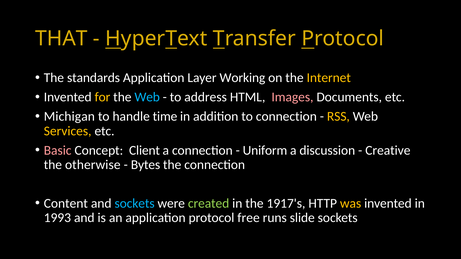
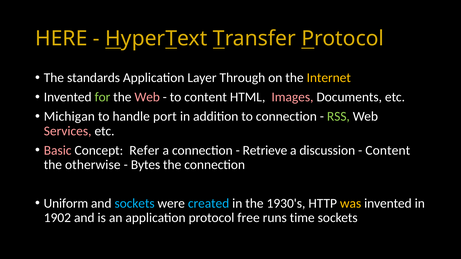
THAT: THAT -> HERE
Working: Working -> Through
for colour: yellow -> light green
Web at (147, 97) colour: light blue -> pink
to address: address -> content
time: time -> port
RSS colour: yellow -> light green
Services colour: yellow -> pink
Client: Client -> Refer
Uniform: Uniform -> Retrieve
Creative at (388, 150): Creative -> Content
Content: Content -> Uniform
created colour: light green -> light blue
1917's: 1917's -> 1930's
1993: 1993 -> 1902
slide: slide -> time
